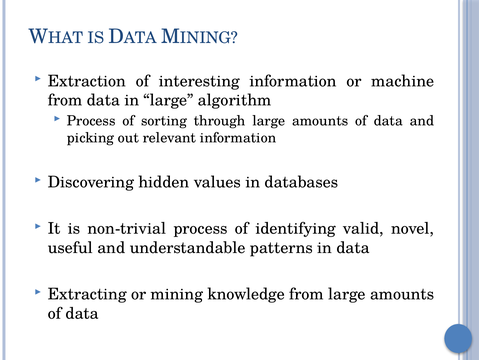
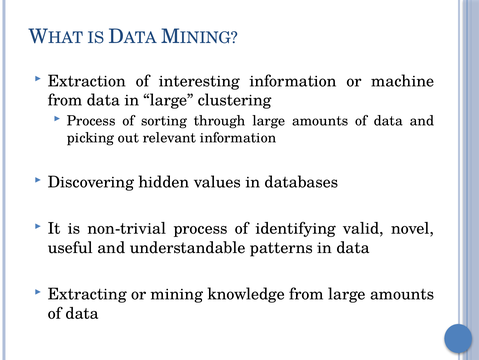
algorithm: algorithm -> clustering
